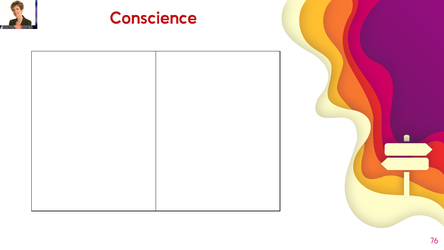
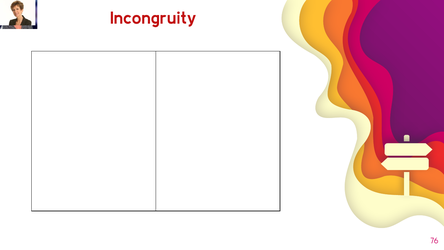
Conscience: Conscience -> Incongruity
